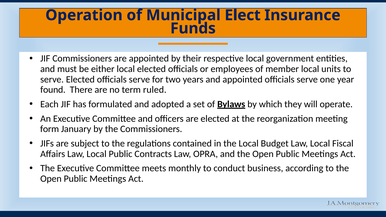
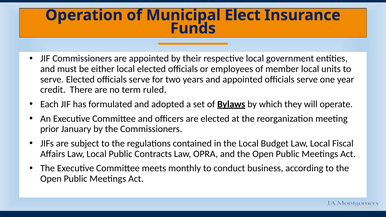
found: found -> credit
form: form -> prior
